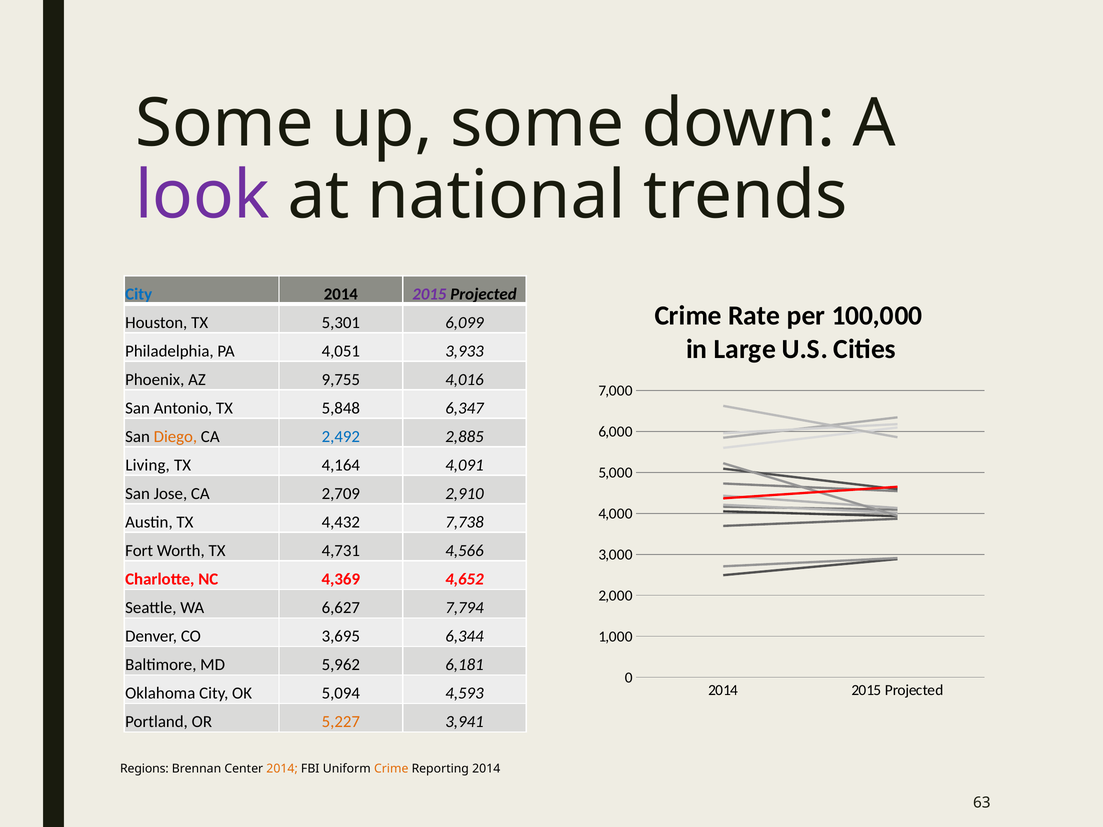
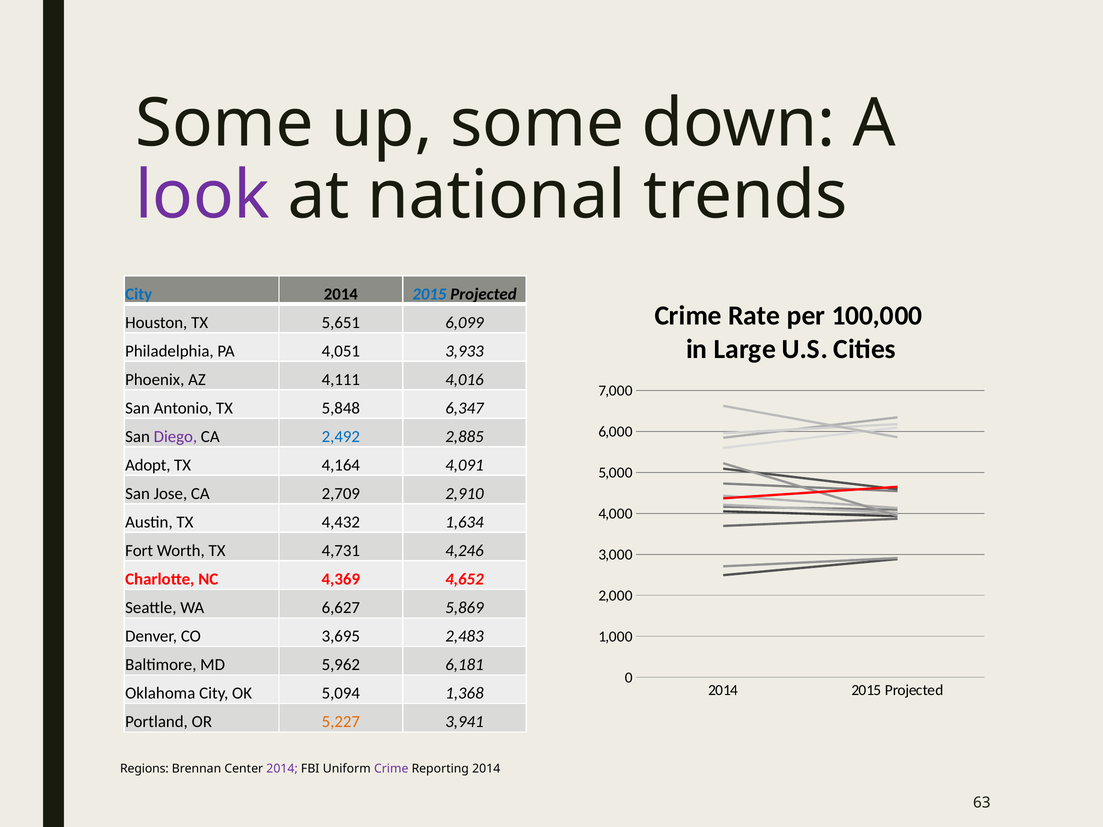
2015 at (429, 294) colour: purple -> blue
5,301: 5,301 -> 5,651
9,755: 9,755 -> 4,111
Diego colour: orange -> purple
Living: Living -> Adopt
7,738: 7,738 -> 1,634
4,566: 4,566 -> 4,246
7,794: 7,794 -> 5,869
6,344: 6,344 -> 2,483
4,593: 4,593 -> 1,368
2014 at (282, 769) colour: orange -> purple
Crime at (391, 769) colour: orange -> purple
